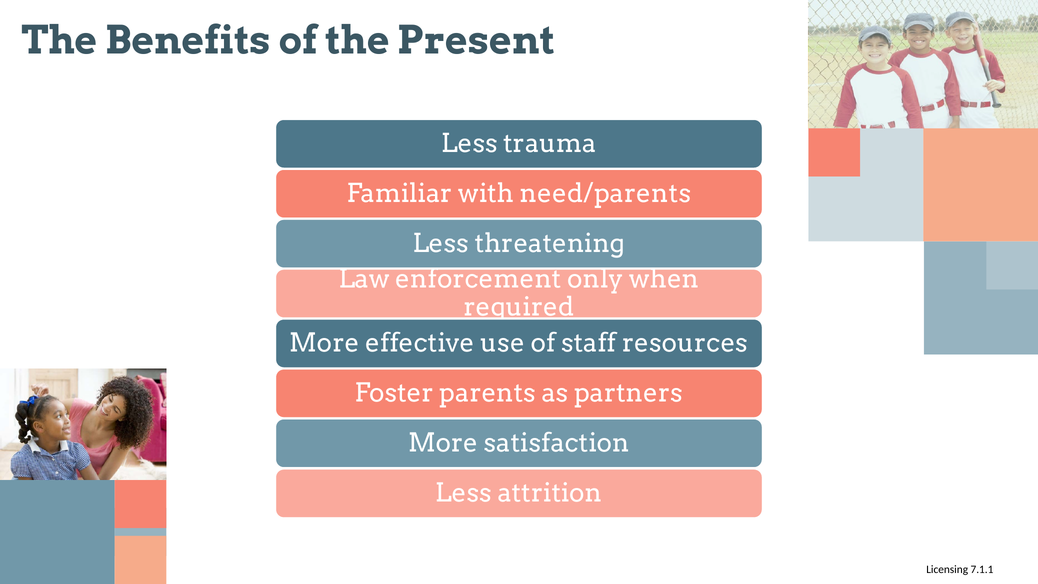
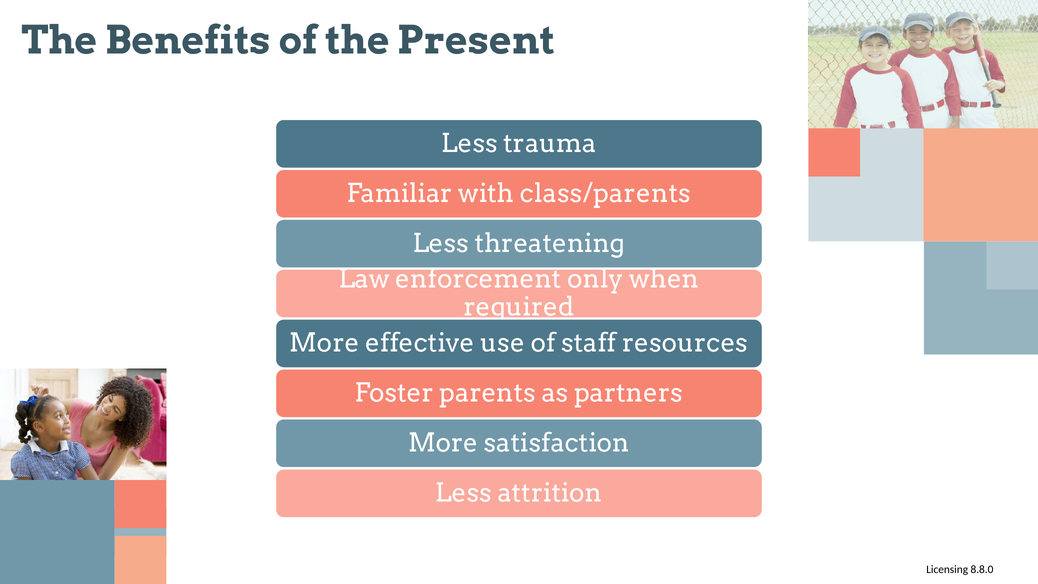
need/parents: need/parents -> class/parents
7.1.1: 7.1.1 -> 8.8.0
